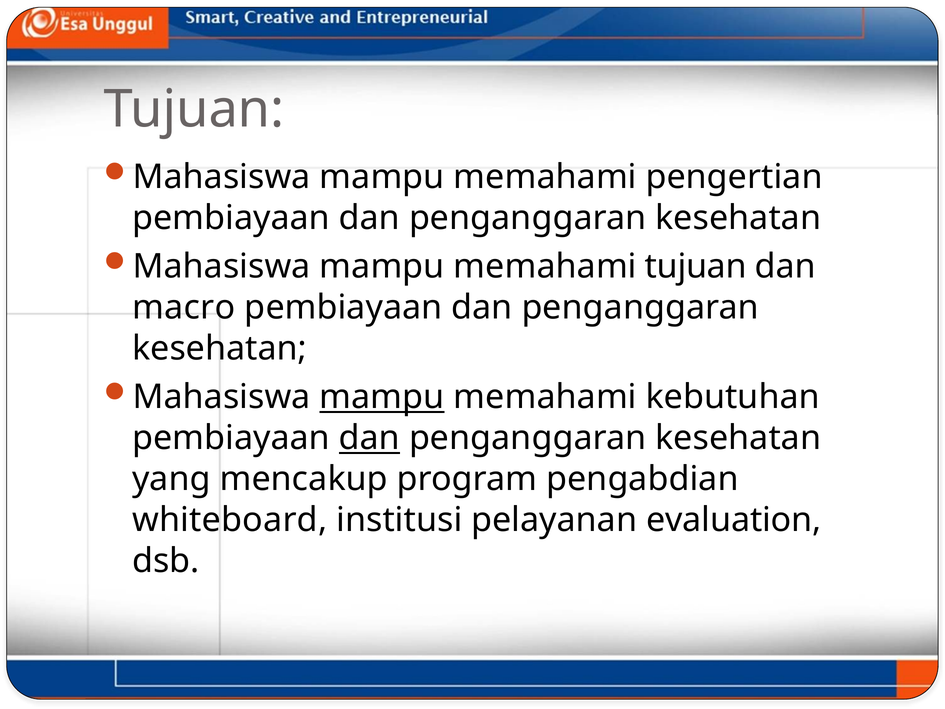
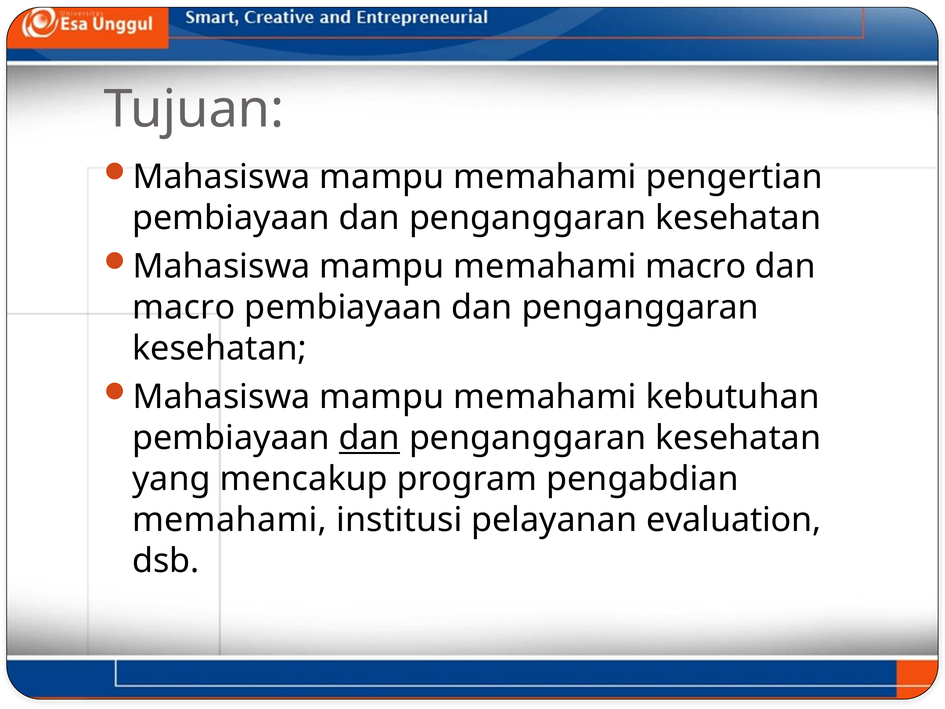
memahami tujuan: tujuan -> macro
mampu at (382, 397) underline: present -> none
whiteboard at (230, 520): whiteboard -> memahami
